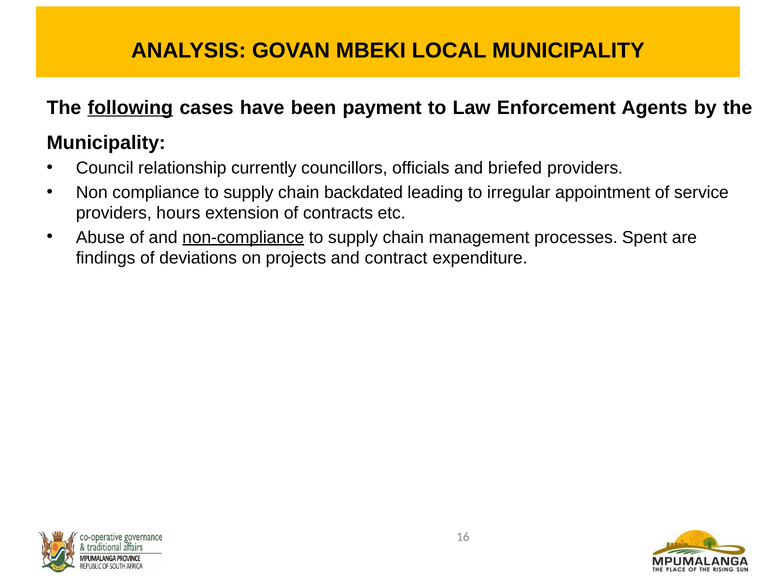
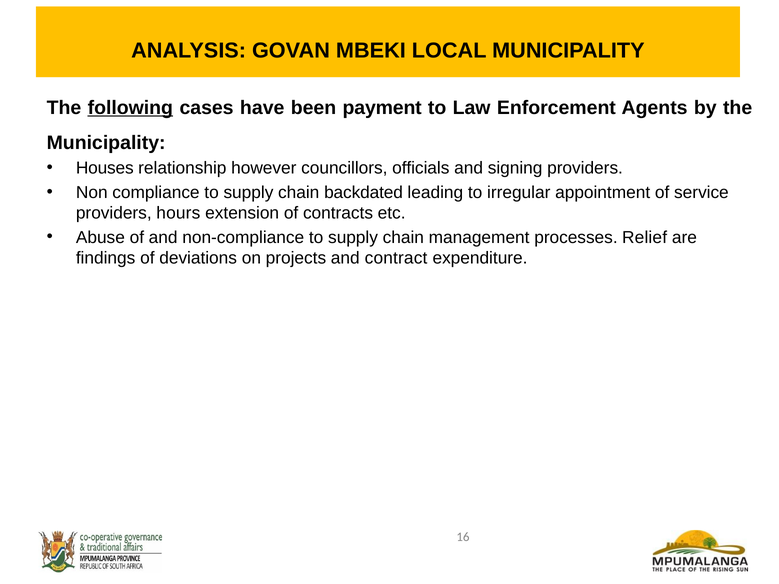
Council: Council -> Houses
currently: currently -> however
briefed: briefed -> signing
non-compliance underline: present -> none
Spent: Spent -> Relief
